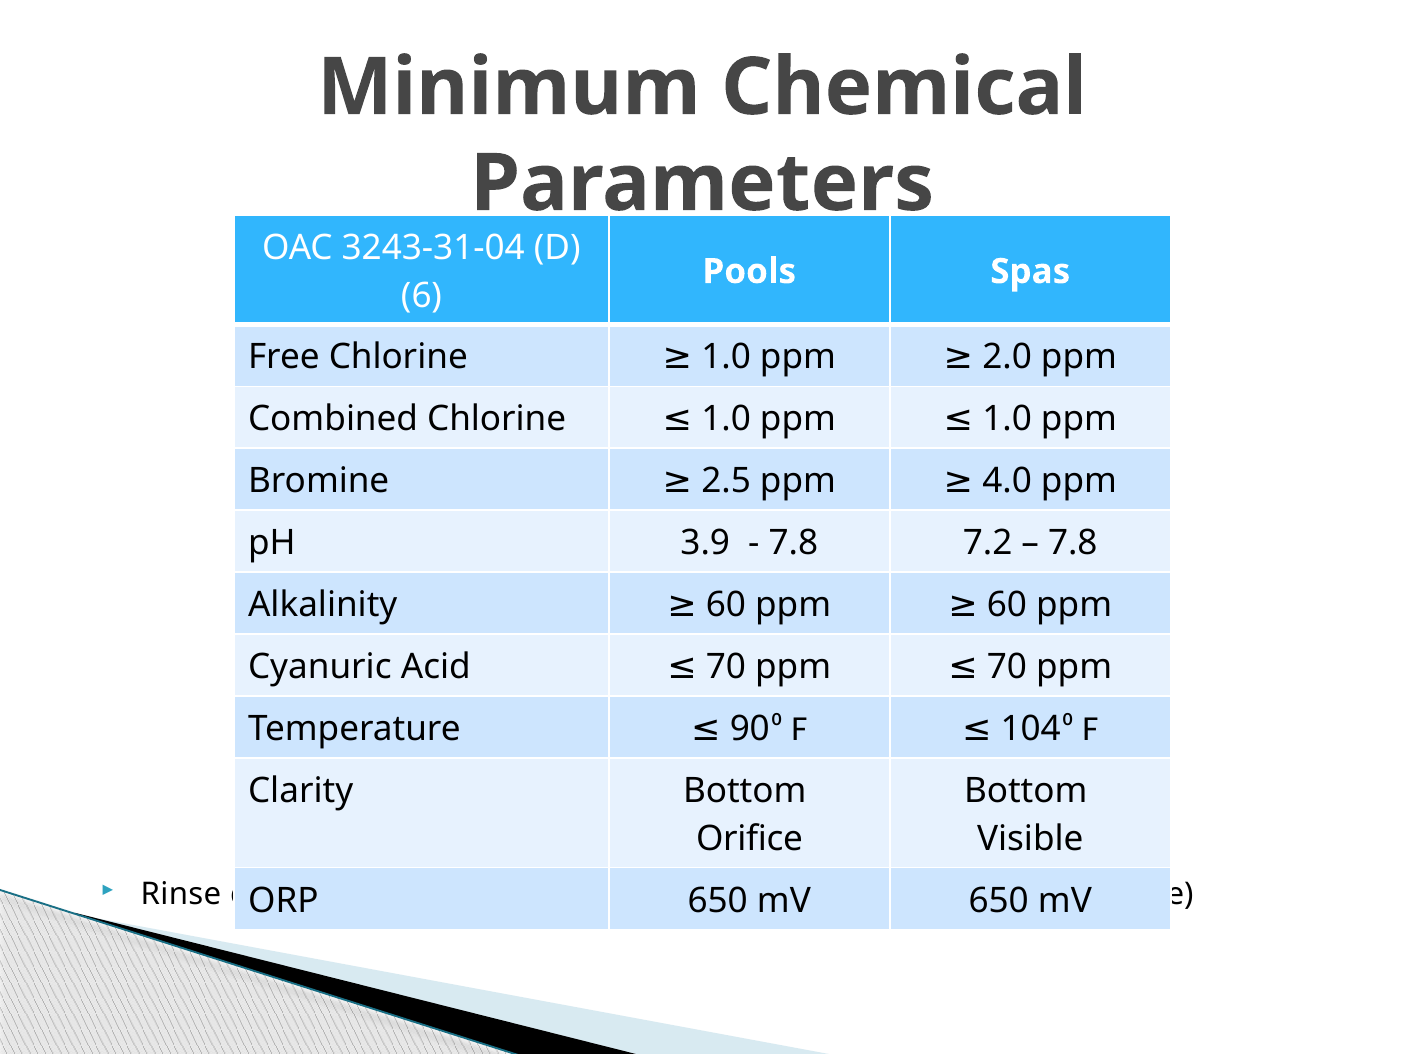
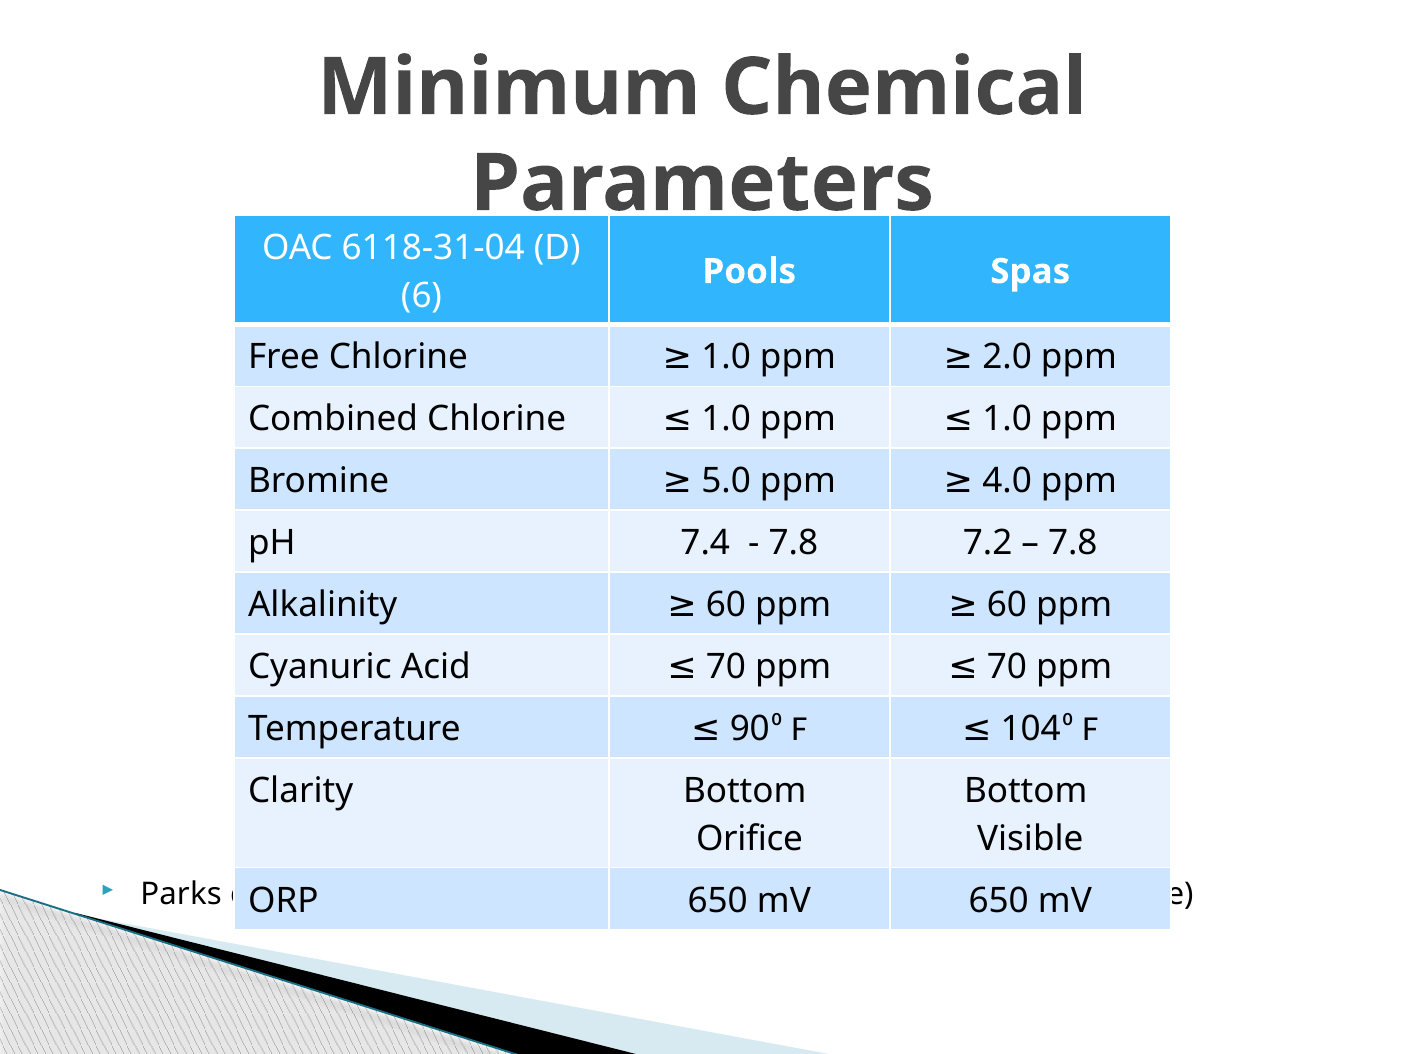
3243-31-04: 3243-31-04 -> 6118-31-04
2.5: 2.5 -> 5.0
3.9: 3.9 -> 7.4
Rinse: Rinse -> Parks
